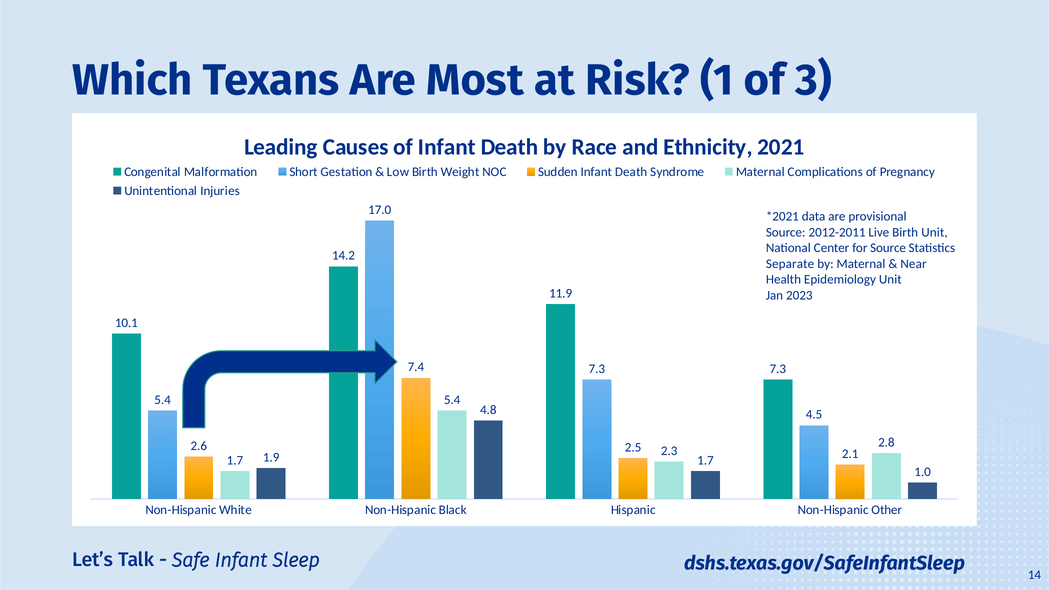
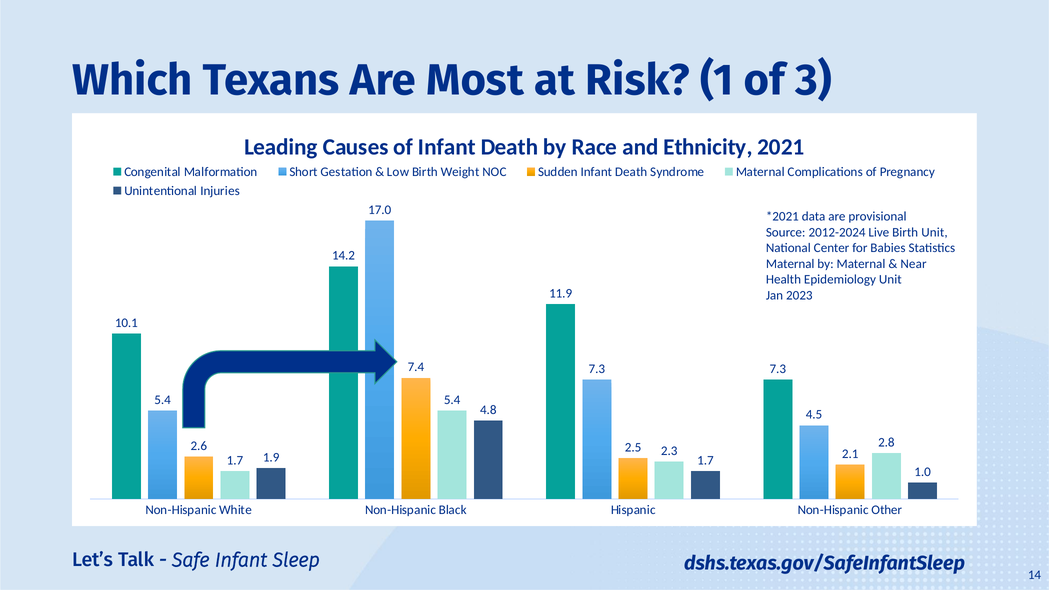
2012-2011: 2012-2011 -> 2012-2024
for Source: Source -> Babies
Separate at (790, 264): Separate -> Maternal
